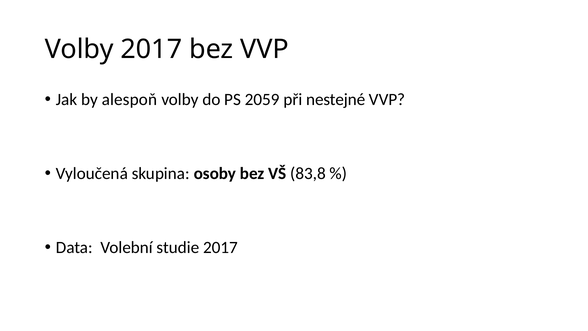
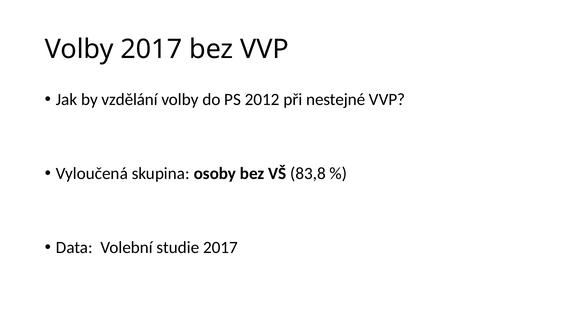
alespoň: alespoň -> vzdělání
2059: 2059 -> 2012
